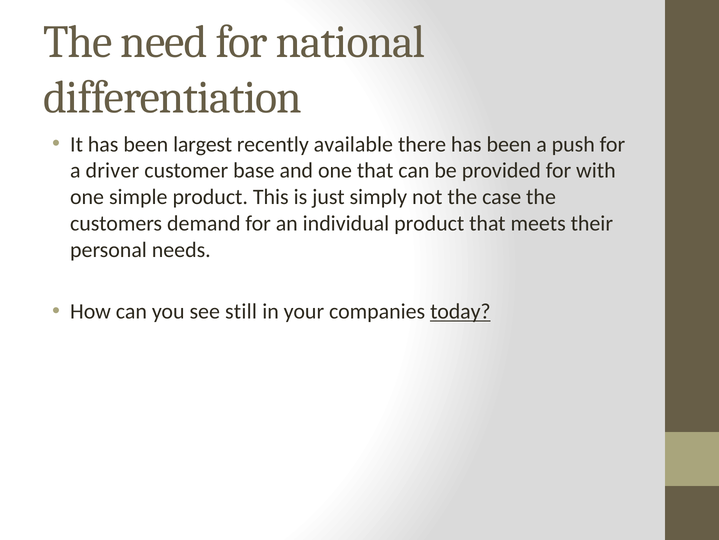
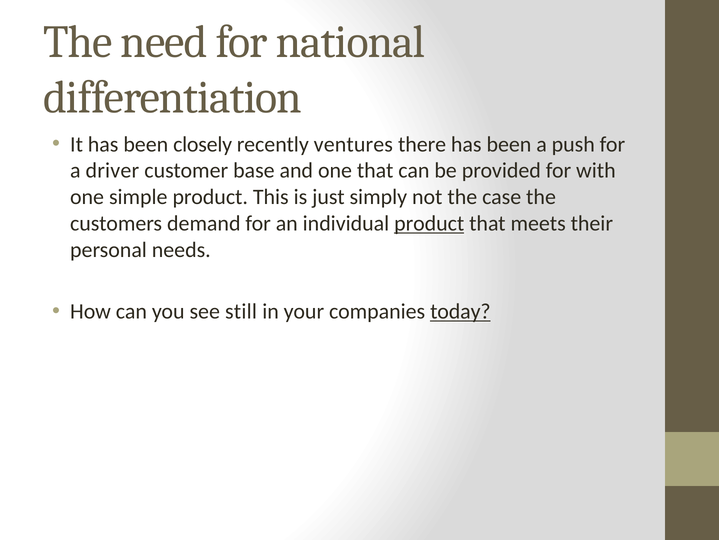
largest: largest -> closely
available: available -> ventures
product at (429, 223) underline: none -> present
